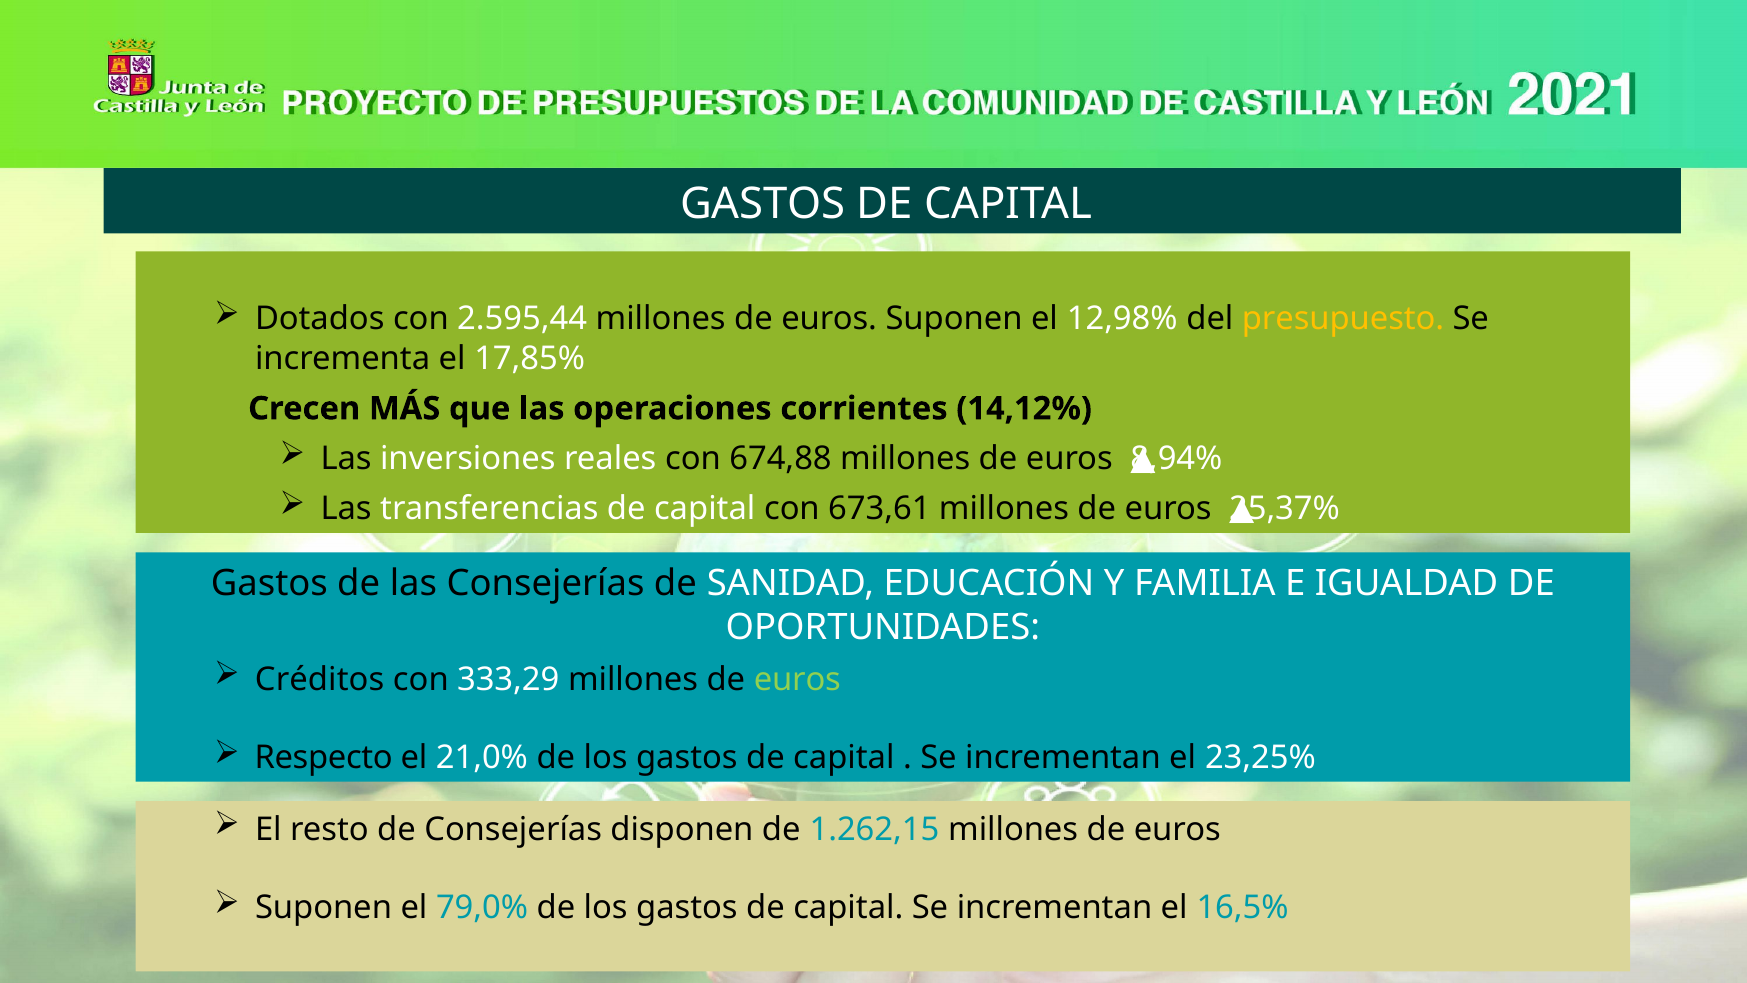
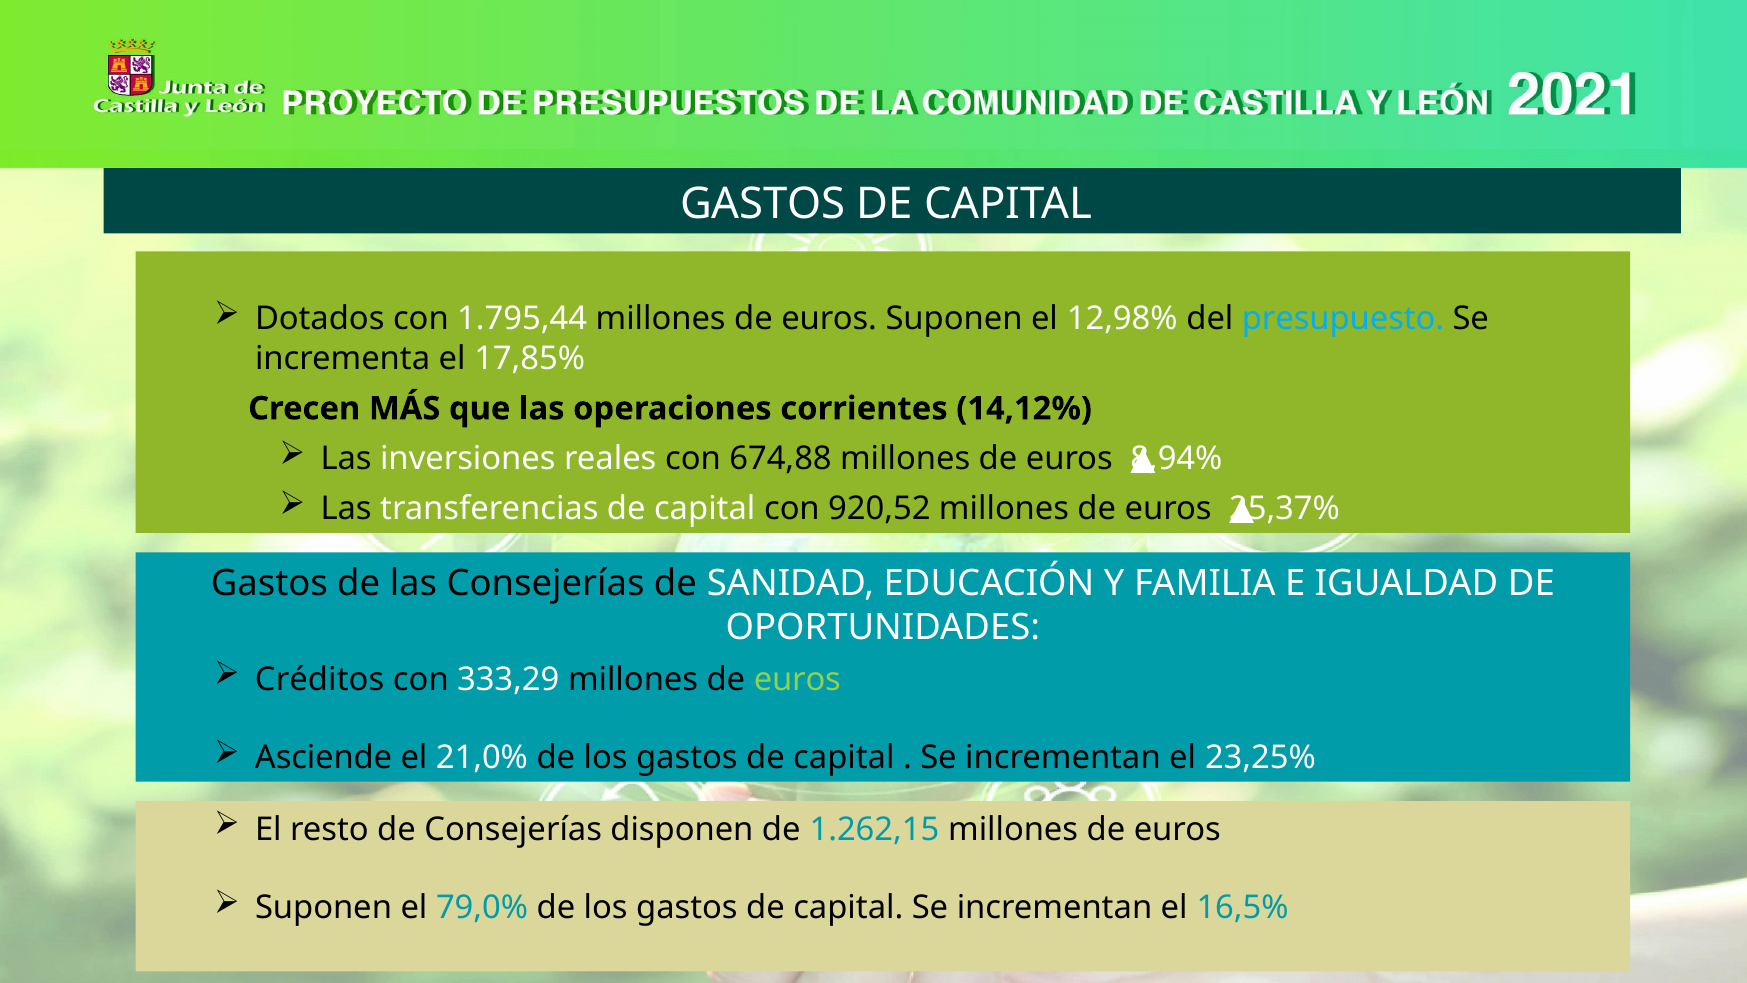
2.595,44: 2.595,44 -> 1.795,44
presupuesto colour: yellow -> light blue
673,61: 673,61 -> 920,52
Respecto: Respecto -> Asciende
